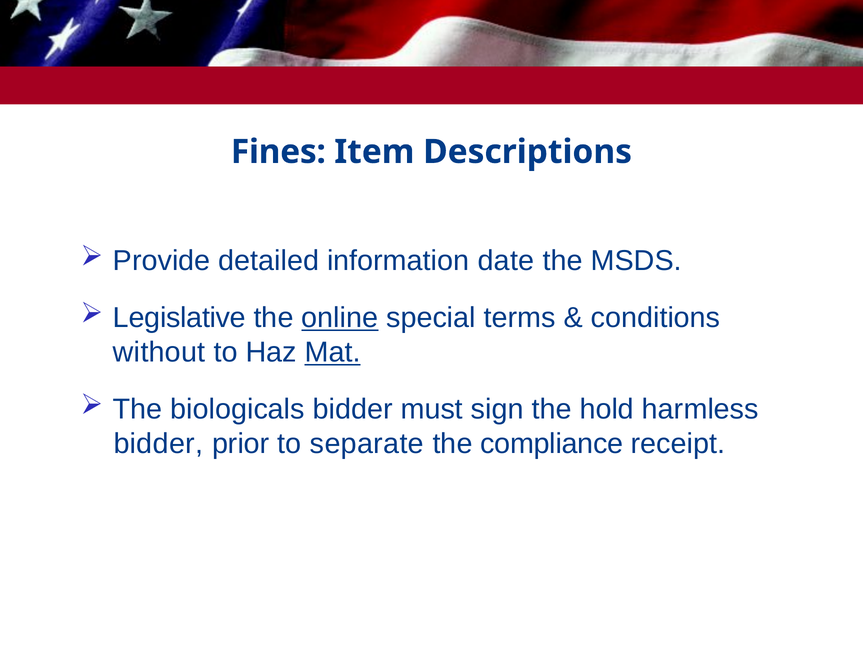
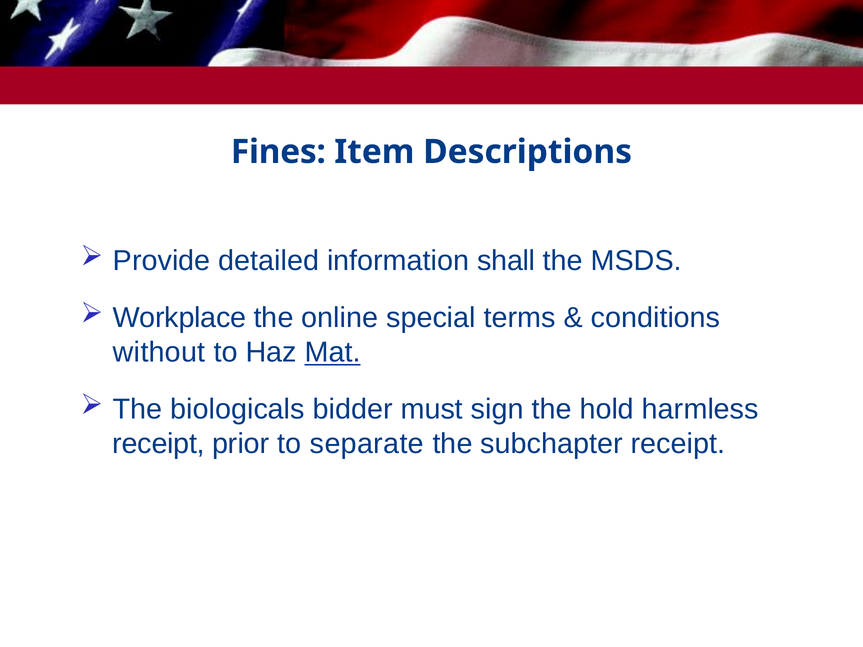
date: date -> shall
Legislative: Legislative -> Workplace
online underline: present -> none
bidder at (158, 444): bidder -> receipt
compliance: compliance -> subchapter
